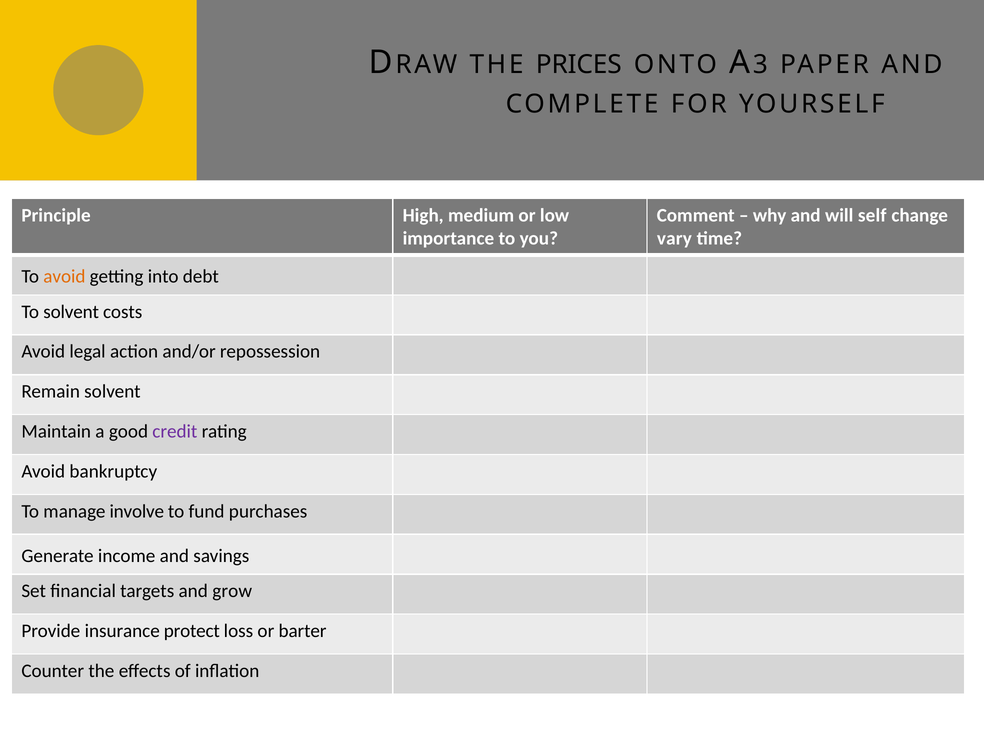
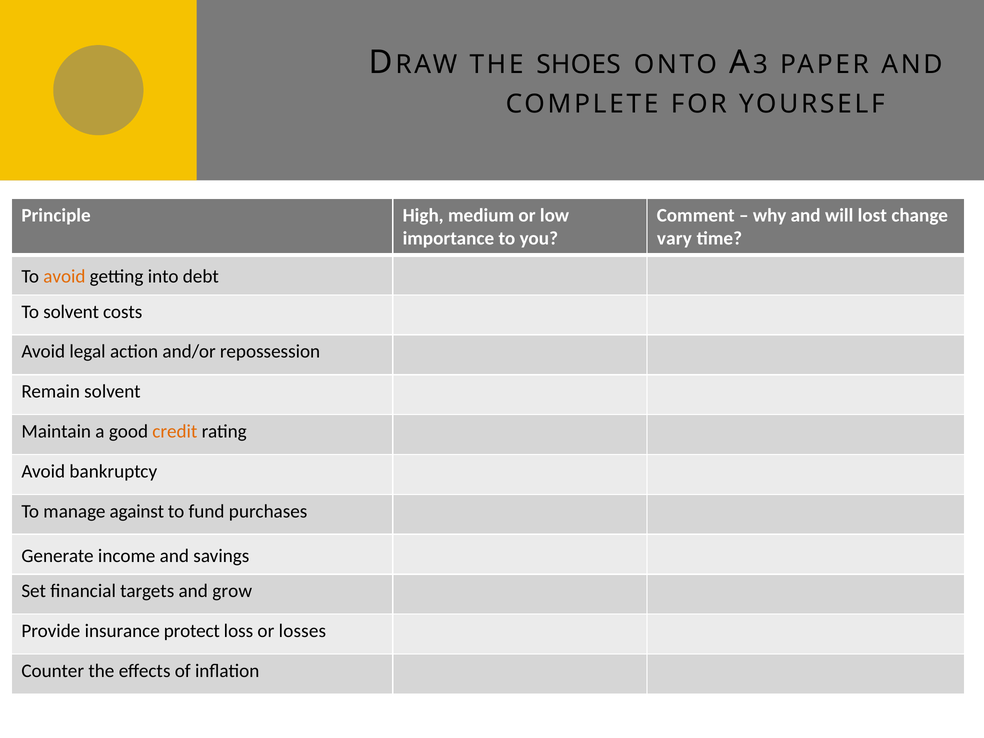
PRICES: PRICES -> SHOES
self: self -> lost
credit colour: purple -> orange
involve: involve -> against
barter: barter -> losses
